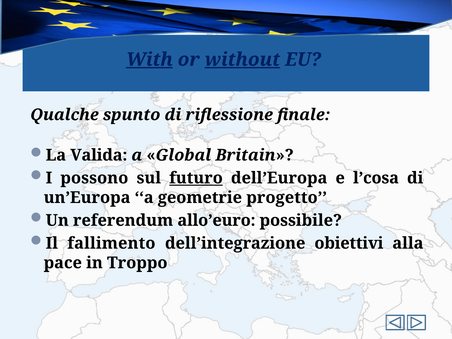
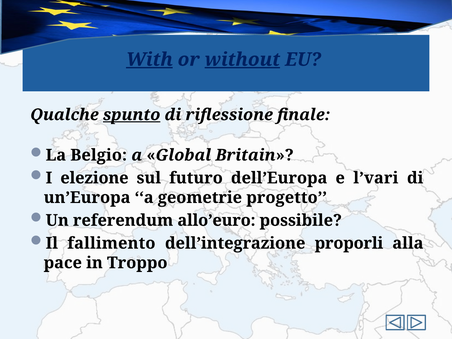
spunto underline: none -> present
Valida: Valida -> Belgio
possono: possono -> elezione
futuro underline: present -> none
l’cosa: l’cosa -> l’vari
obiettivi: obiettivi -> proporli
